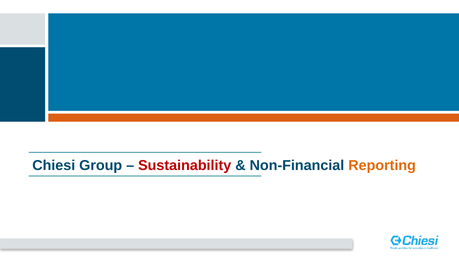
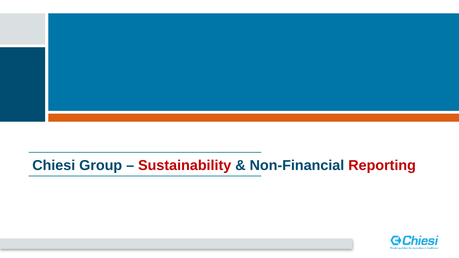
Reporting colour: orange -> red
